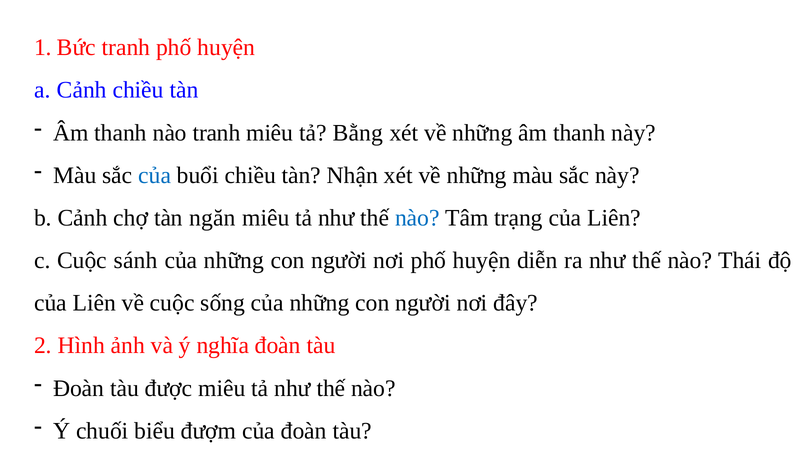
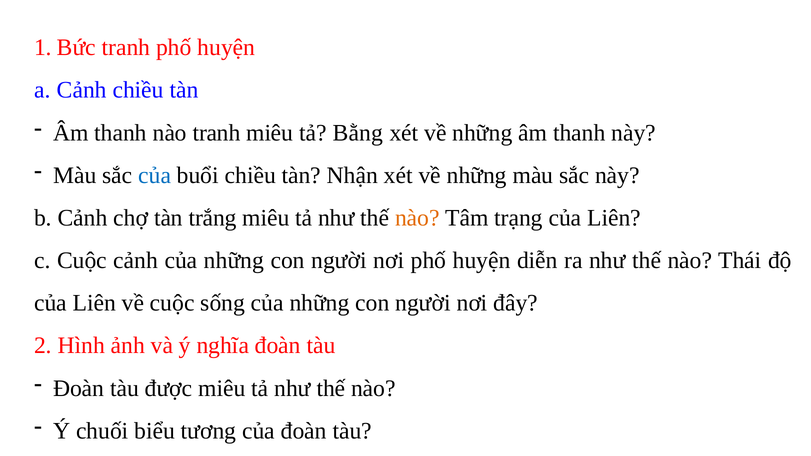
ngăn: ngăn -> trắng
nào at (417, 218) colour: blue -> orange
Cuộc sánh: sánh -> cảnh
đượm: đượm -> tương
